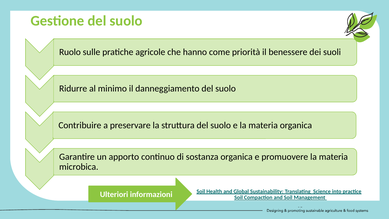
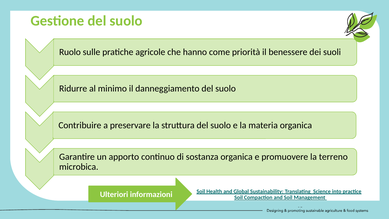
promuovere la materia: materia -> terreno
